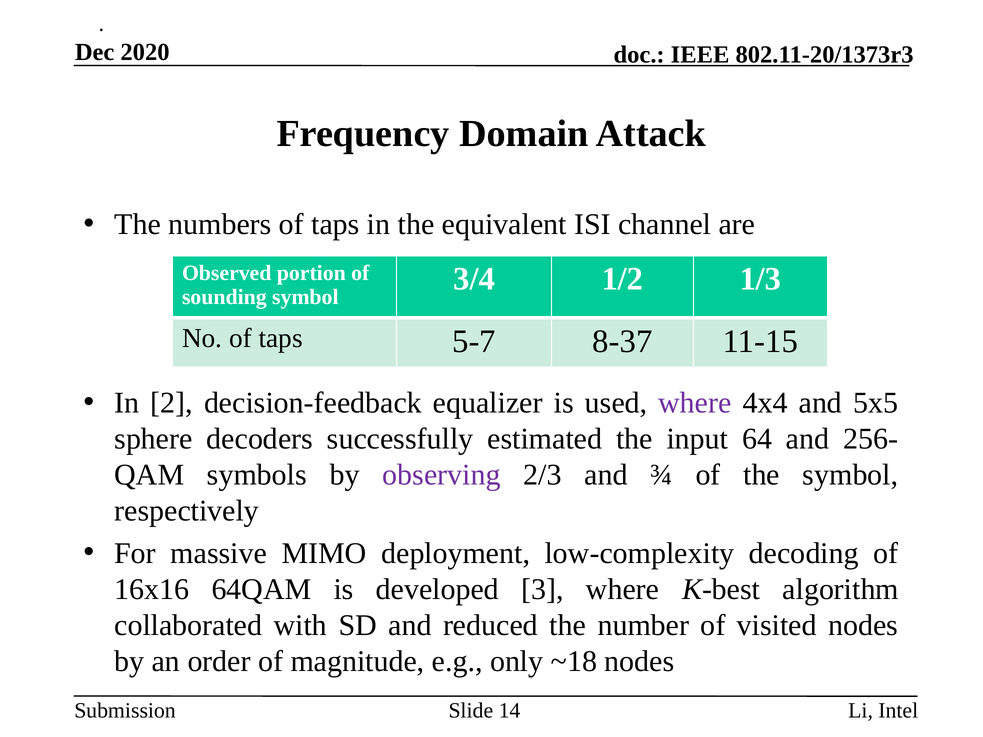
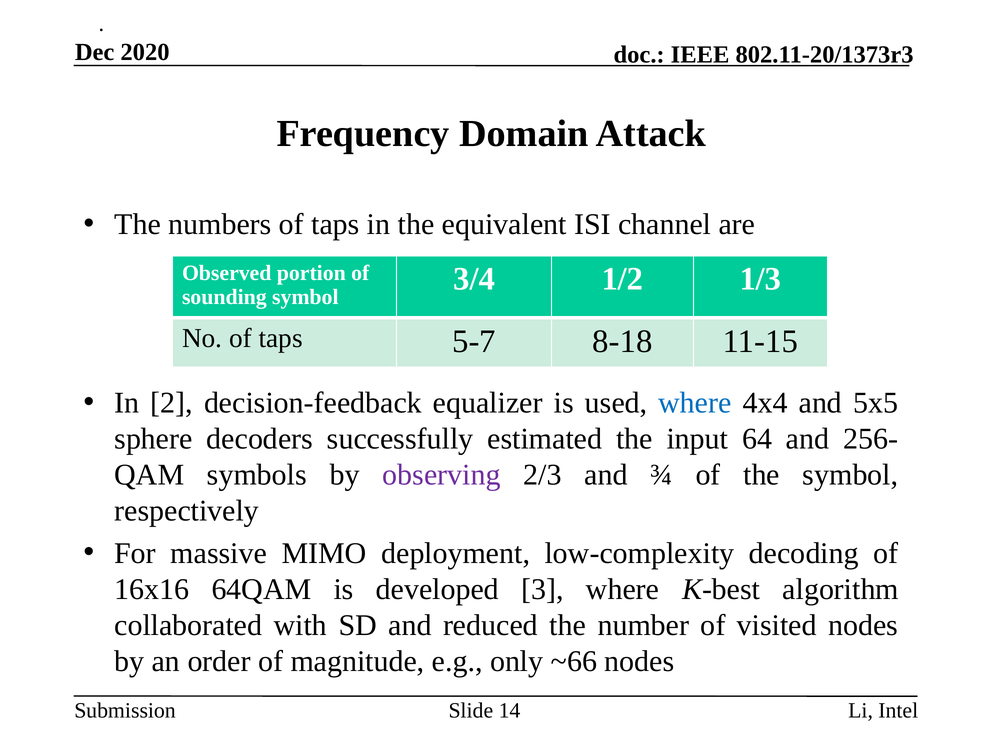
8-37: 8-37 -> 8-18
where at (695, 403) colour: purple -> blue
~18: ~18 -> ~66
